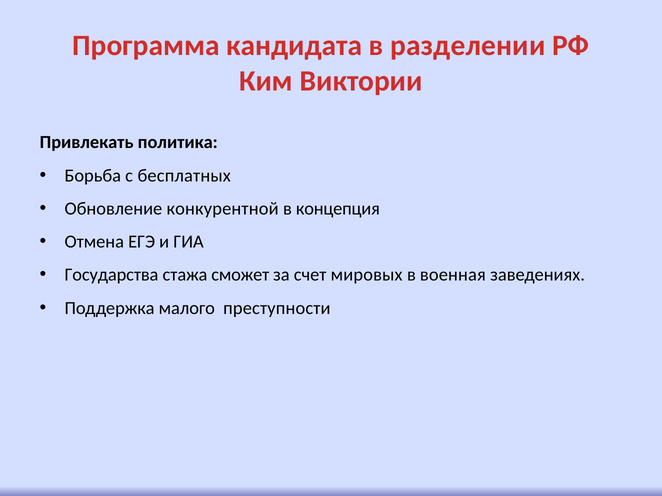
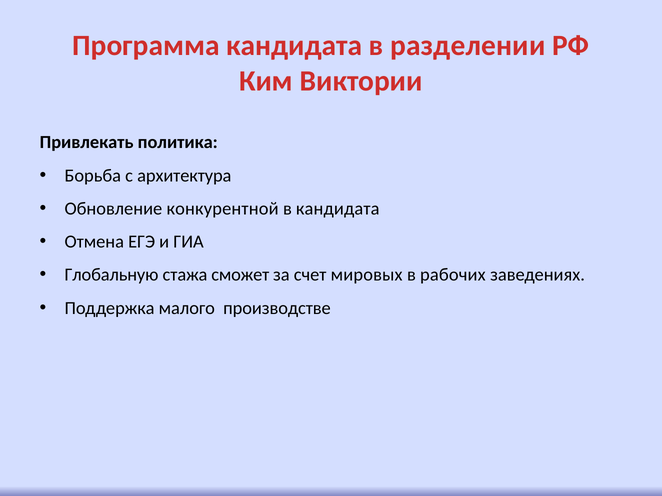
бесплатных: бесплатных -> архитектура
в концепция: концепция -> кандидата
Государства: Государства -> Глобальную
военная: военная -> рабочих
преступности: преступности -> производстве
